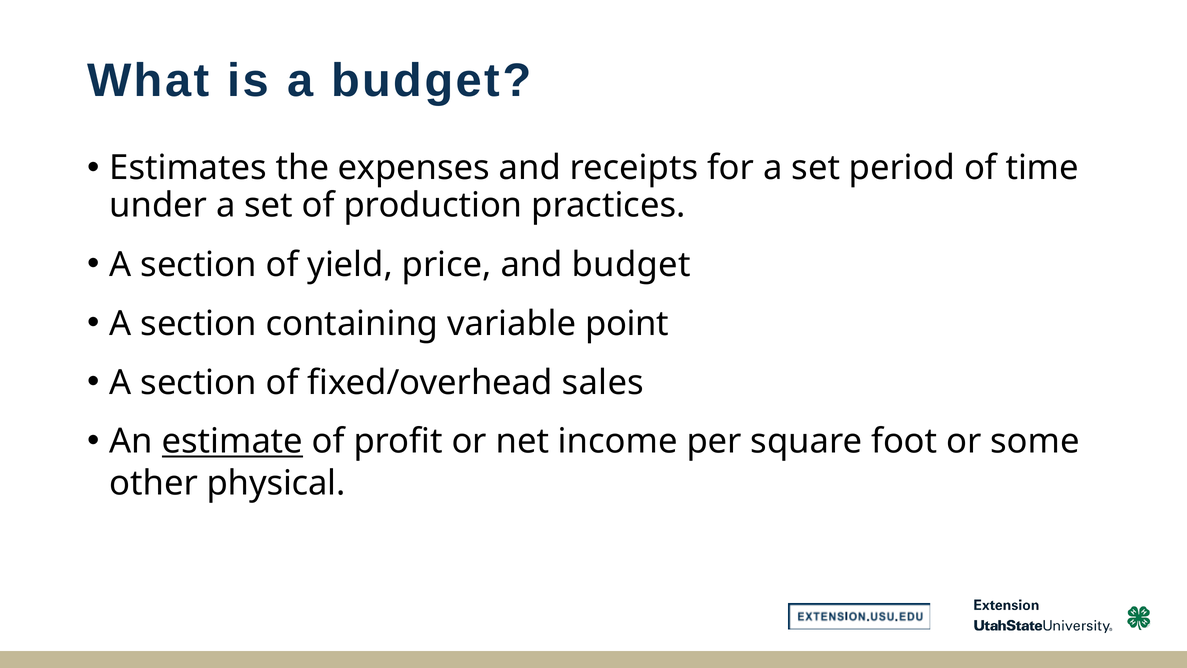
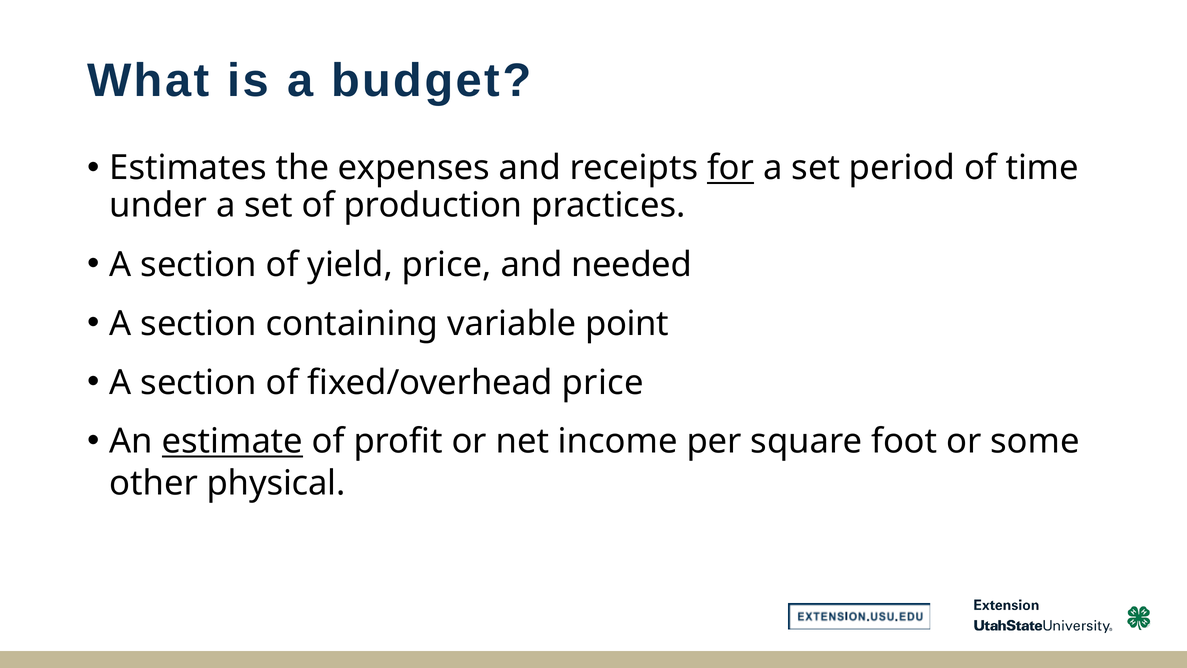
for underline: none -> present
and budget: budget -> needed
fixed/overhead sales: sales -> price
